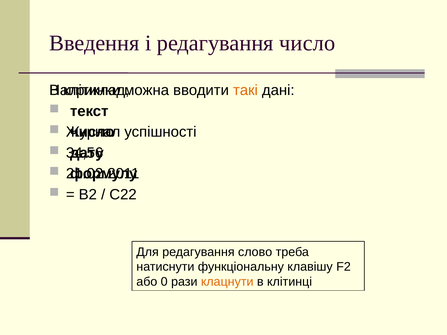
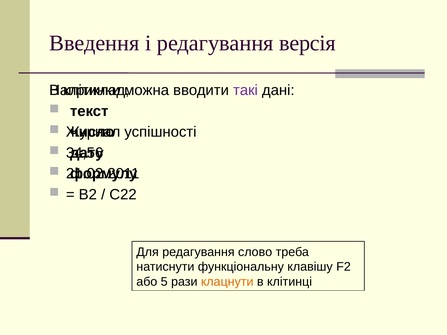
редагування число: число -> версія
такі colour: orange -> purple
0: 0 -> 5
